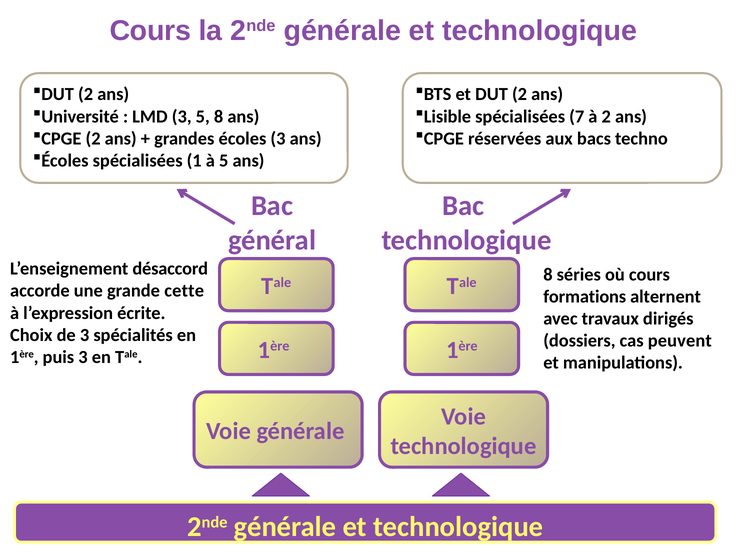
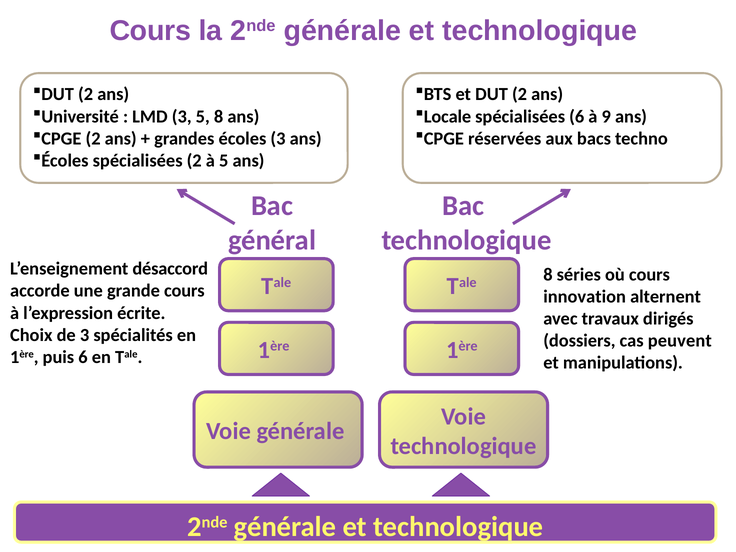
Lisible: Lisible -> Locale
spécialisées 7: 7 -> 6
à 2: 2 -> 9
spécialisées 1: 1 -> 2
grande cette: cette -> cours
formations: formations -> innovation
puis 3: 3 -> 6
